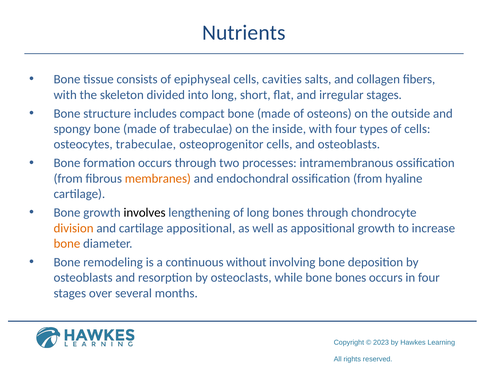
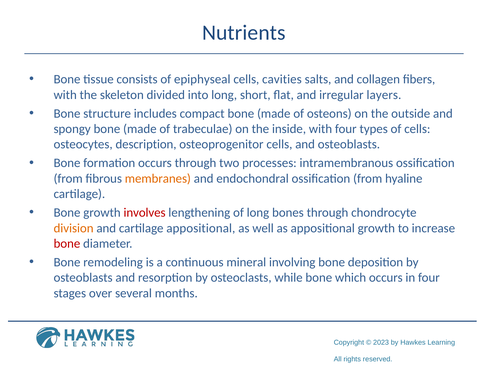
irregular stages: stages -> layers
osteocytes trabeculae: trabeculae -> description
involves colour: black -> red
bone at (67, 244) colour: orange -> red
without: without -> mineral
bone bones: bones -> which
